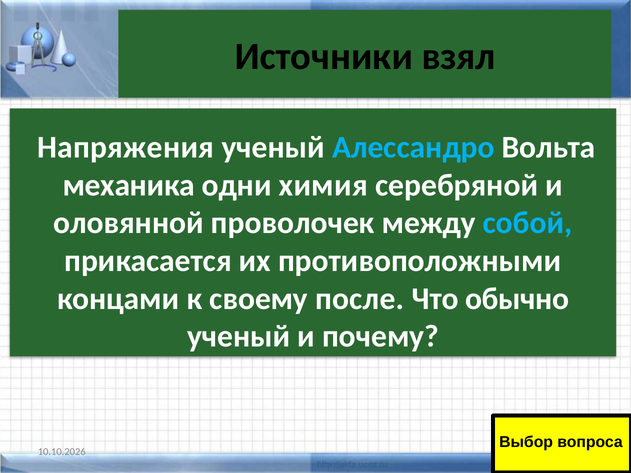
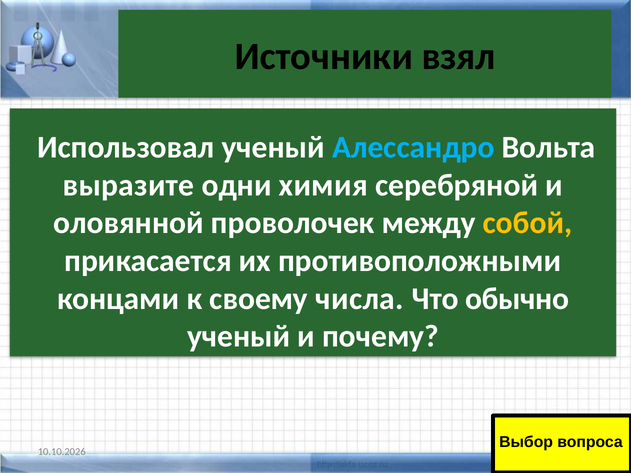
Напряжения: Напряжения -> Использовал
механика: механика -> выразите
собой colour: light blue -> yellow
после: после -> числа
